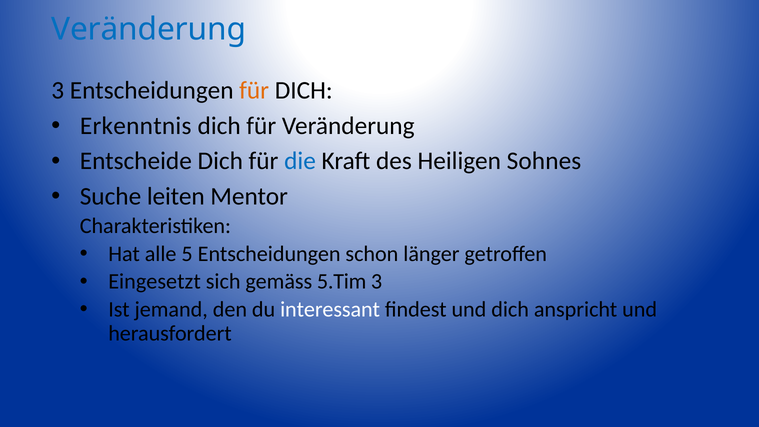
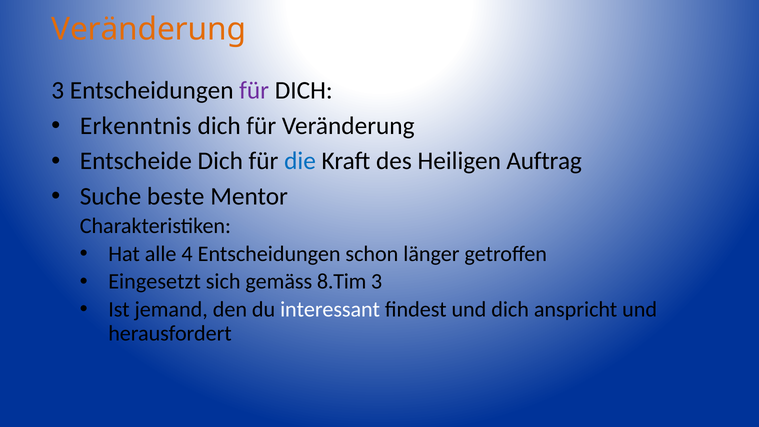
Veränderung at (149, 29) colour: blue -> orange
für at (254, 91) colour: orange -> purple
Sohnes: Sohnes -> Auftrag
leiten: leiten -> beste
5: 5 -> 4
5.Tim: 5.Tim -> 8.Tim
